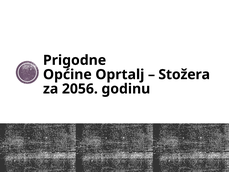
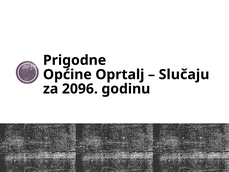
Stožera: Stožera -> Slučaju
2056: 2056 -> 2096
